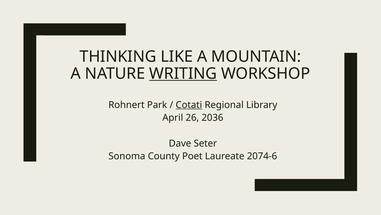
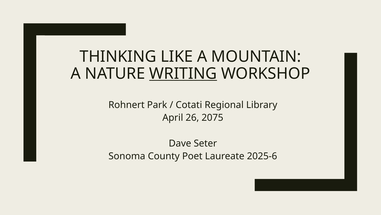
Cotati underline: present -> none
2036: 2036 -> 2075
2074-6: 2074-6 -> 2025-6
